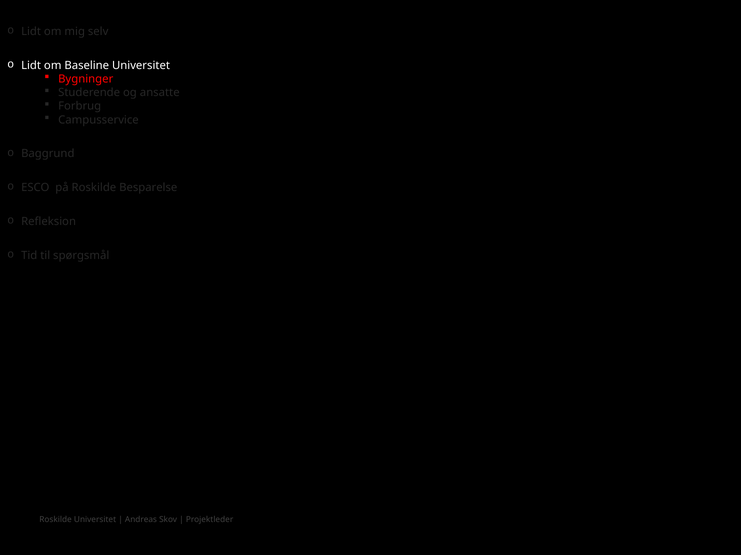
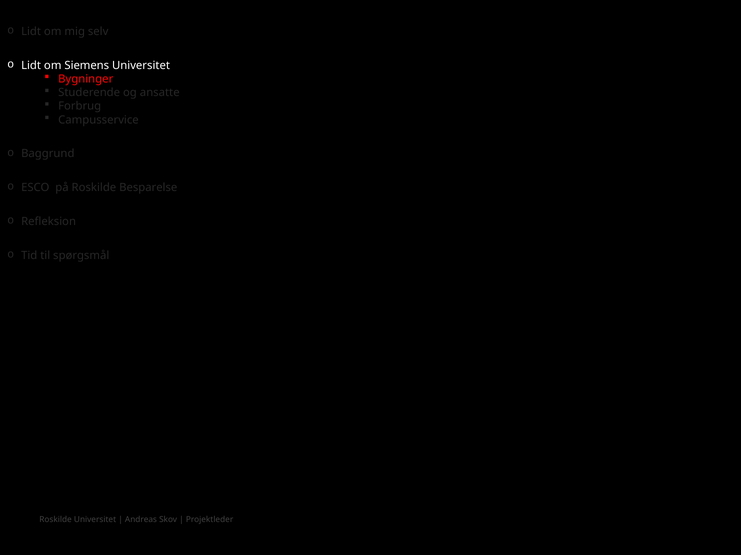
Baseline: Baseline -> Siemens
